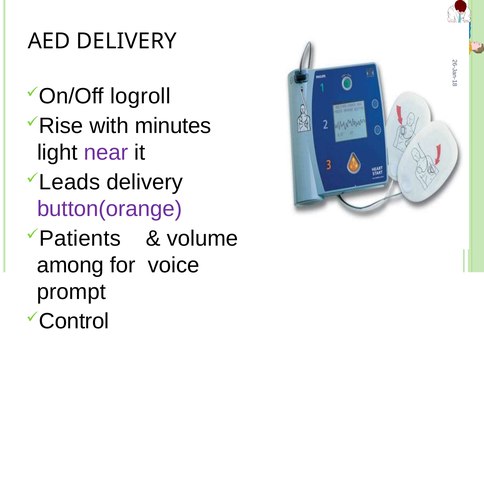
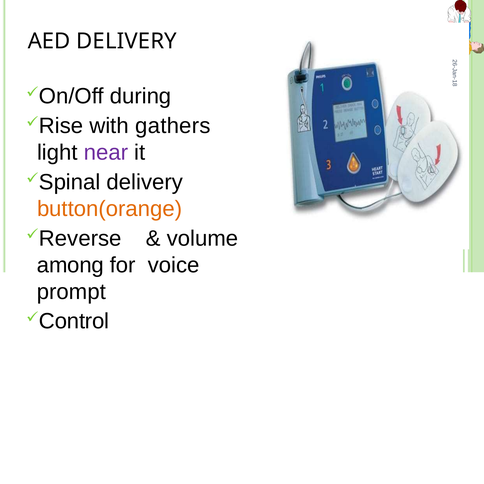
logroll: logroll -> during
minutes: minutes -> gathers
Leads: Leads -> Spinal
button(orange colour: purple -> orange
Patients: Patients -> Reverse
